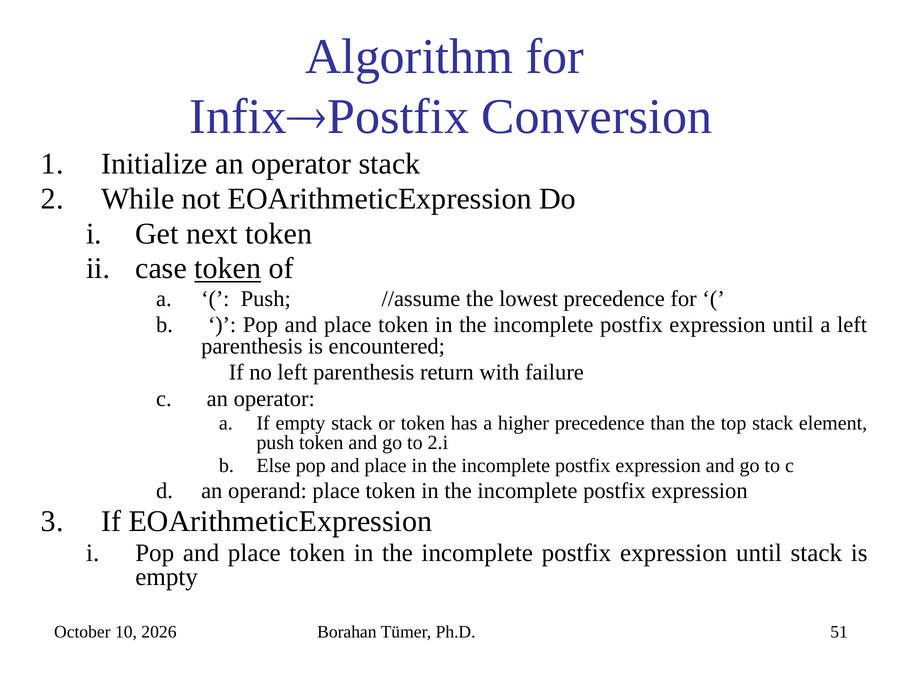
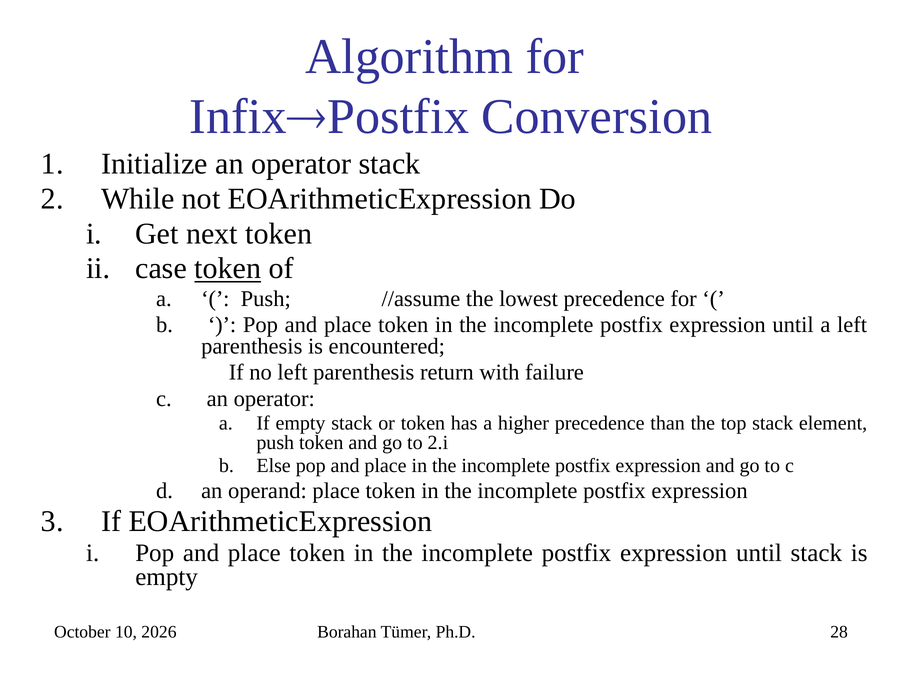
51: 51 -> 28
